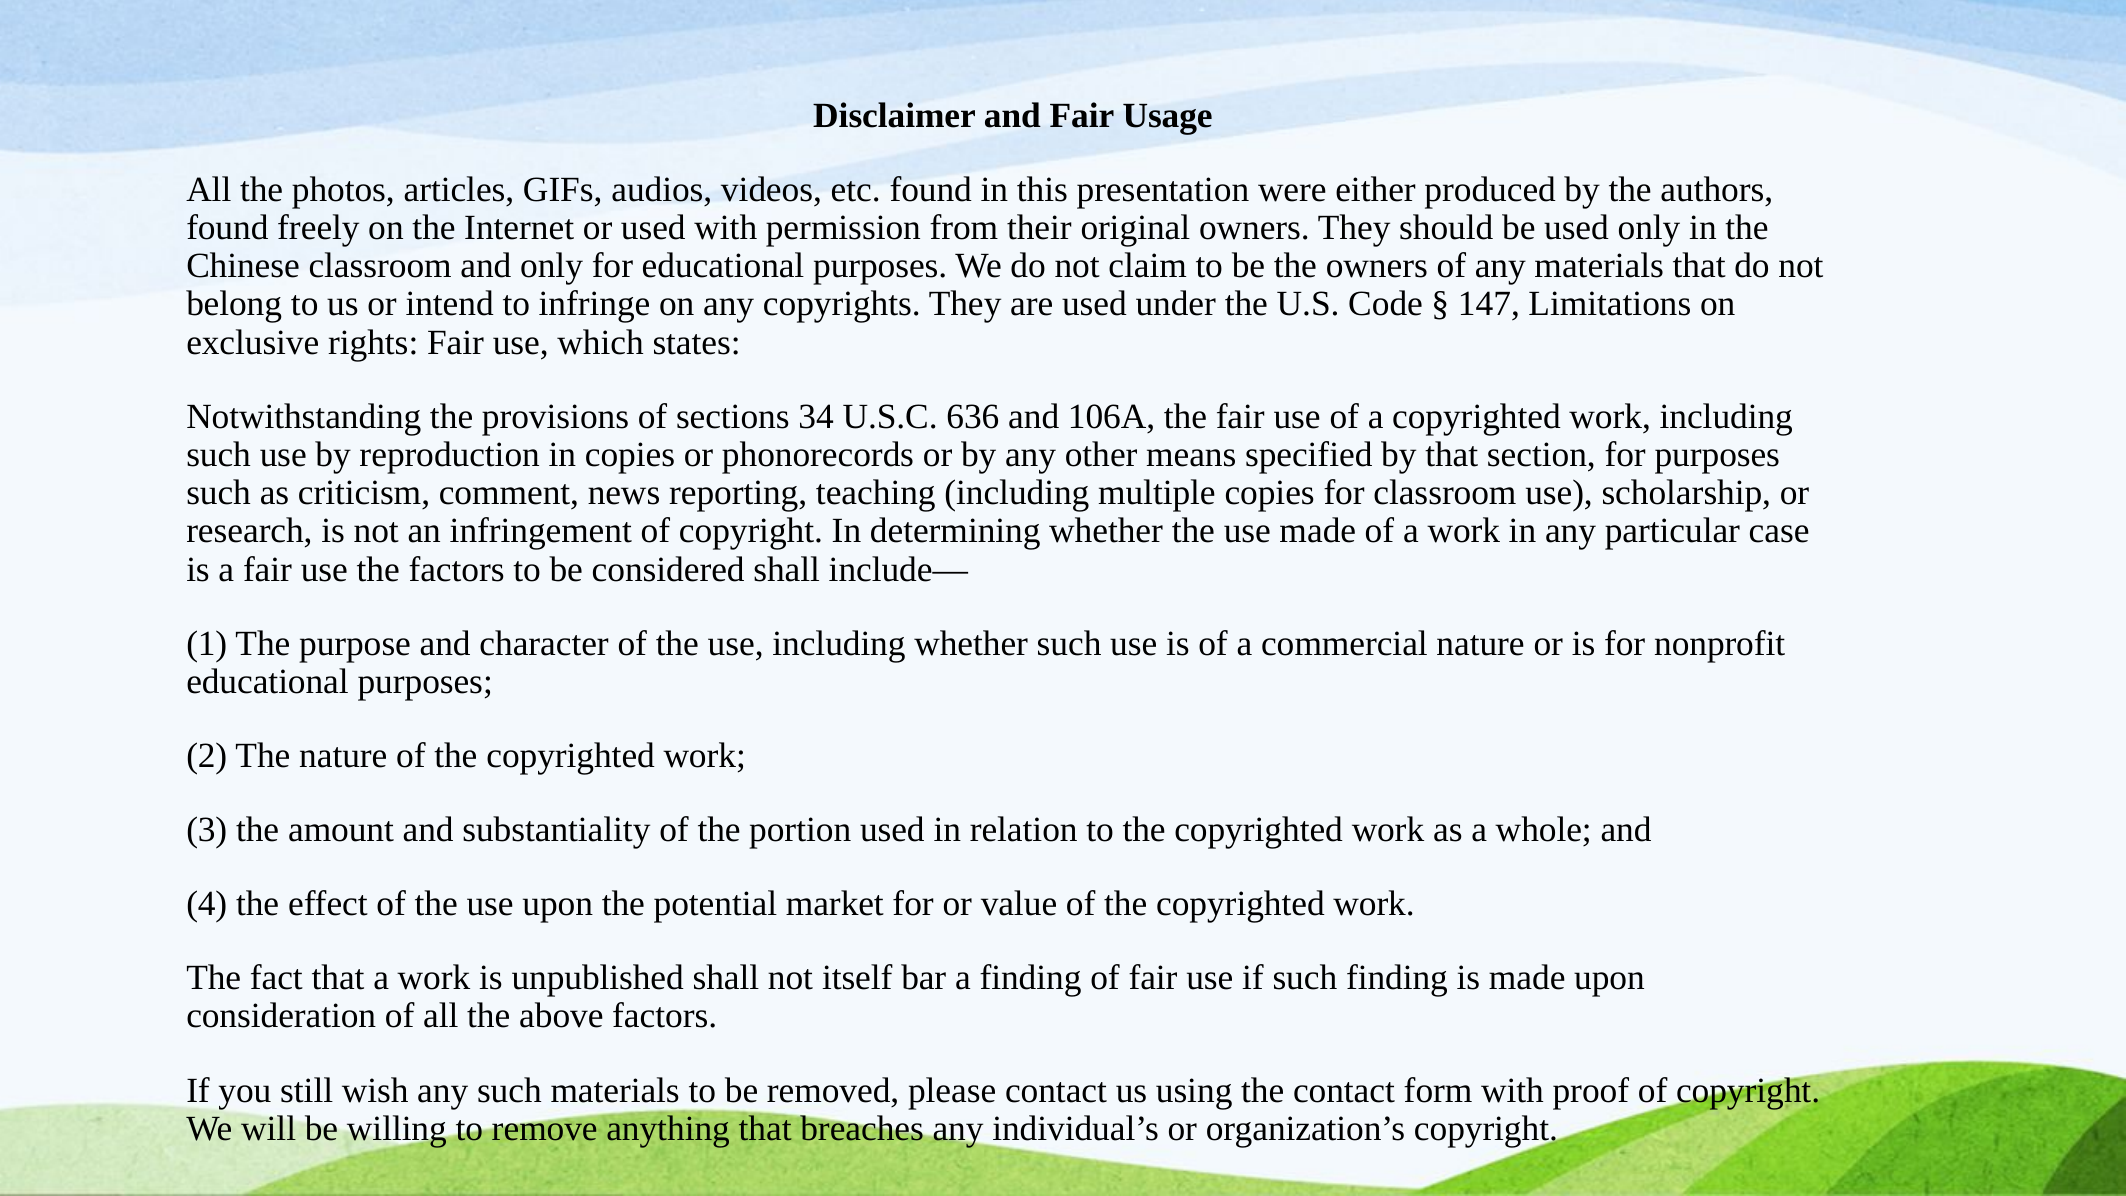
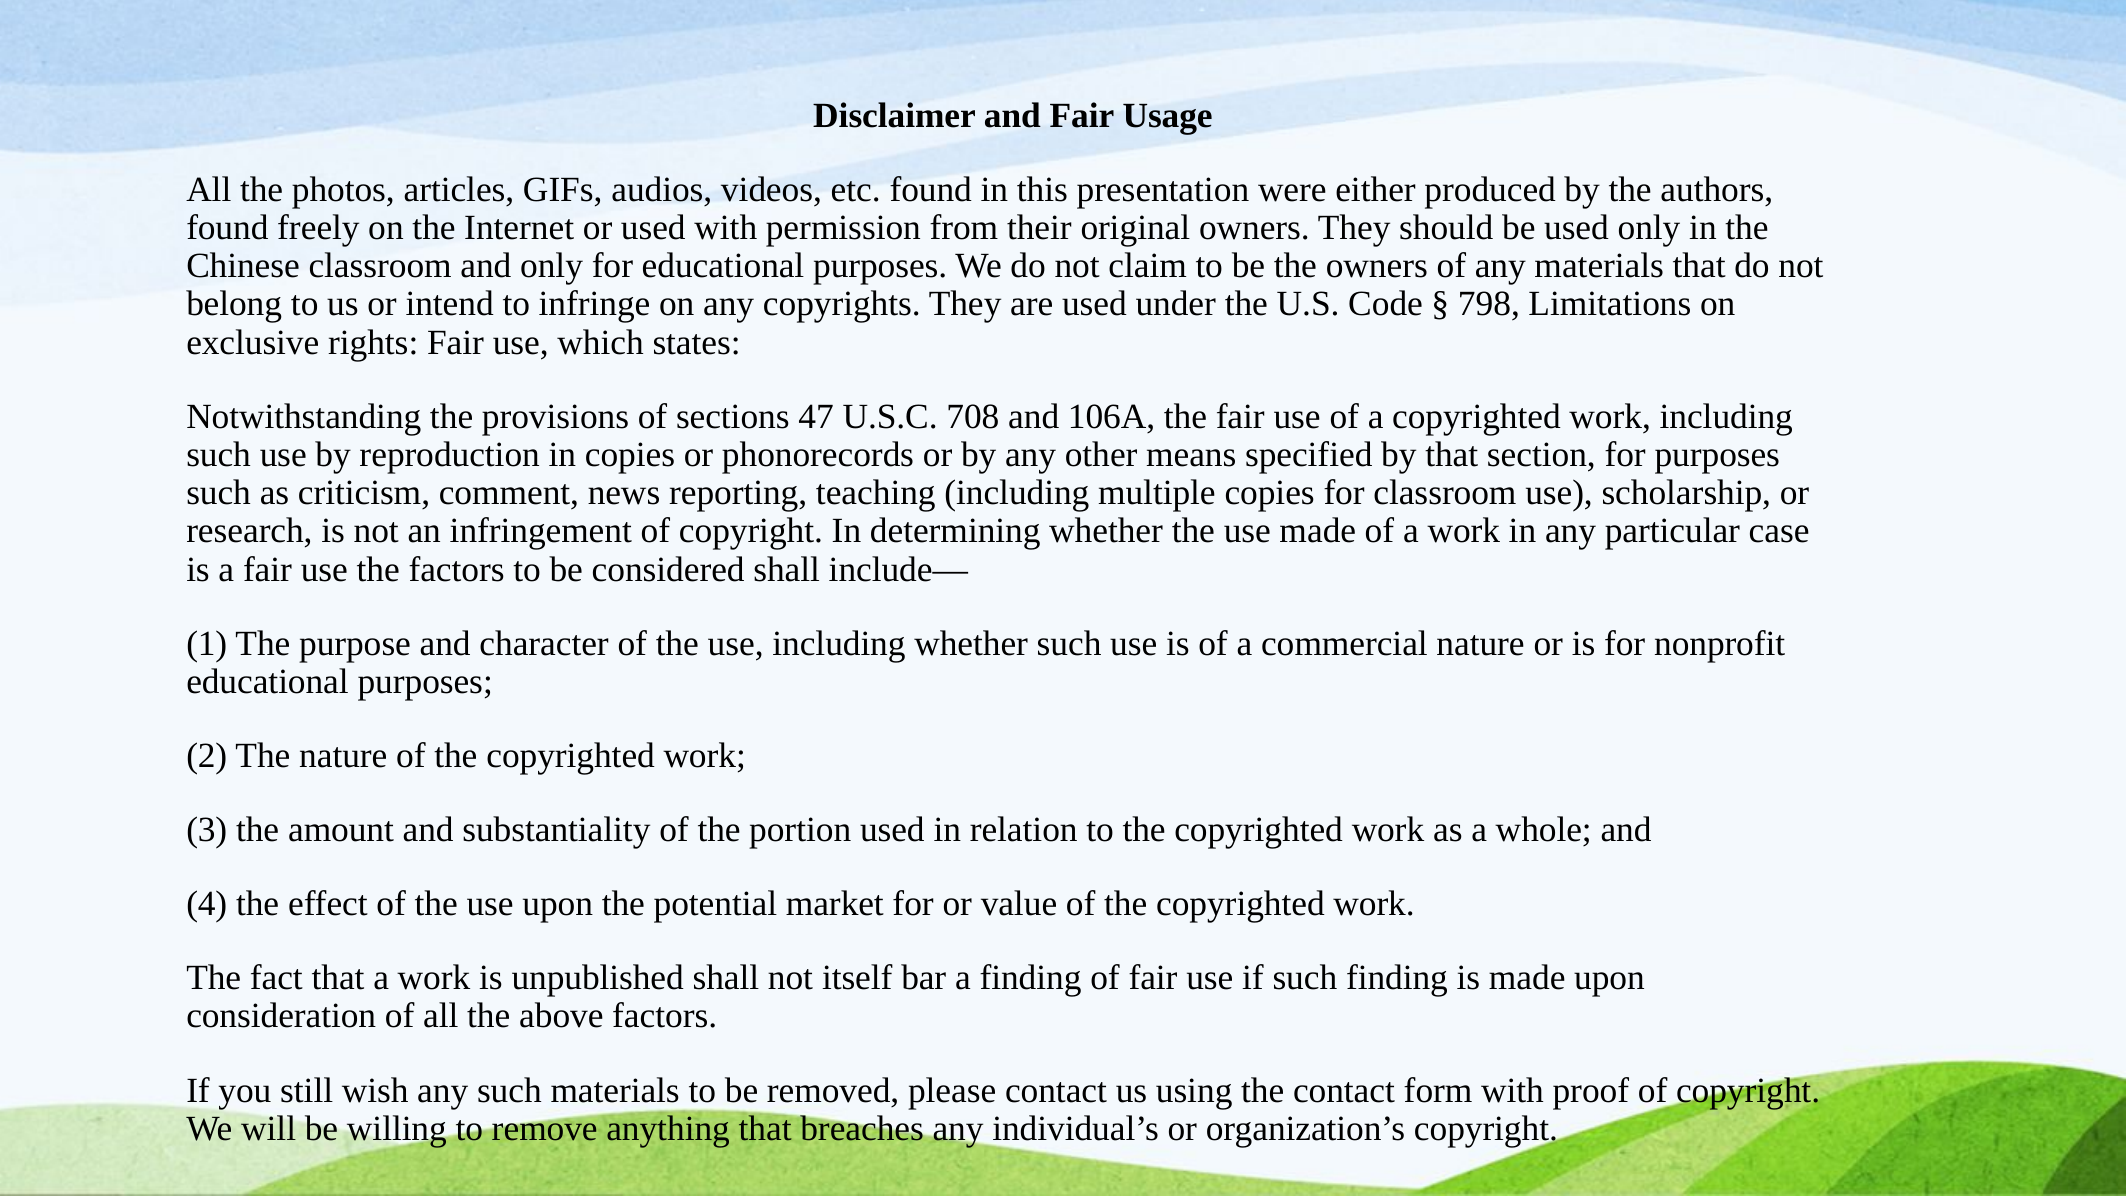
147: 147 -> 798
34: 34 -> 47
636: 636 -> 708
